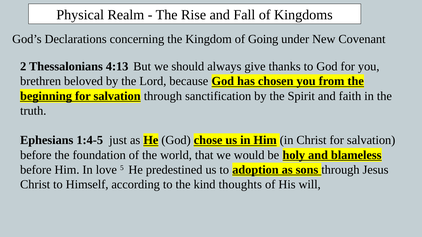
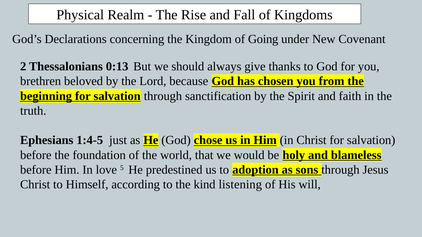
4:13: 4:13 -> 0:13
thoughts: thoughts -> listening
